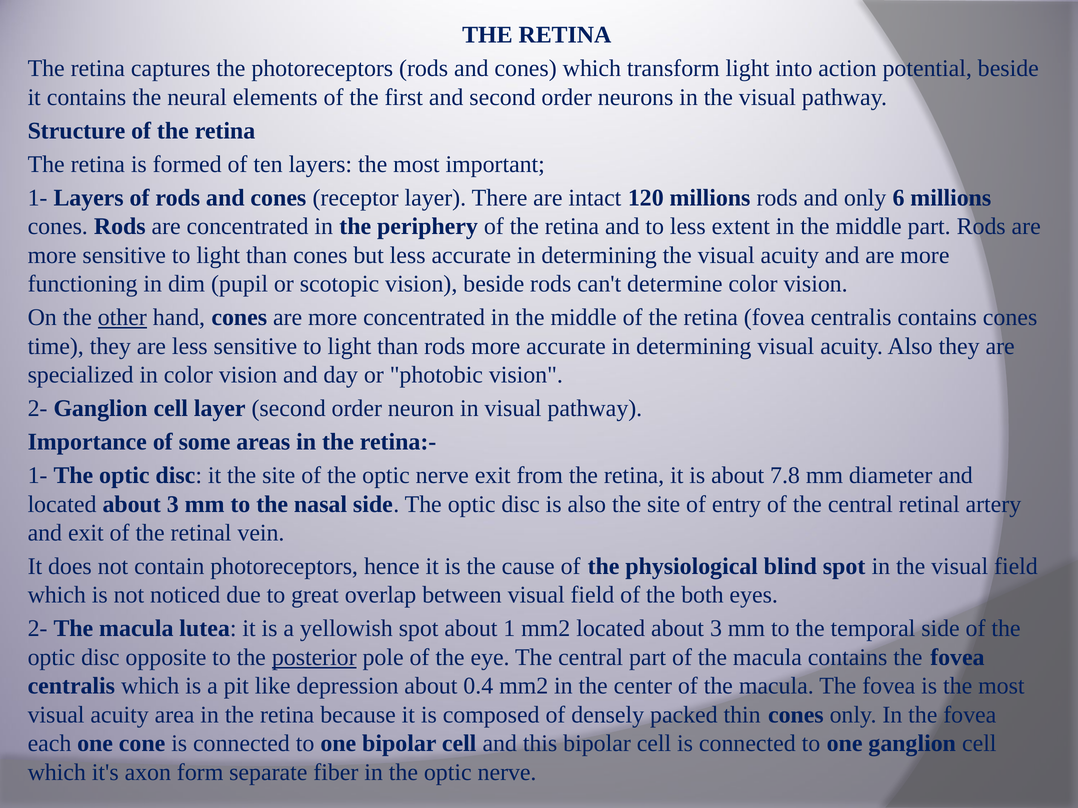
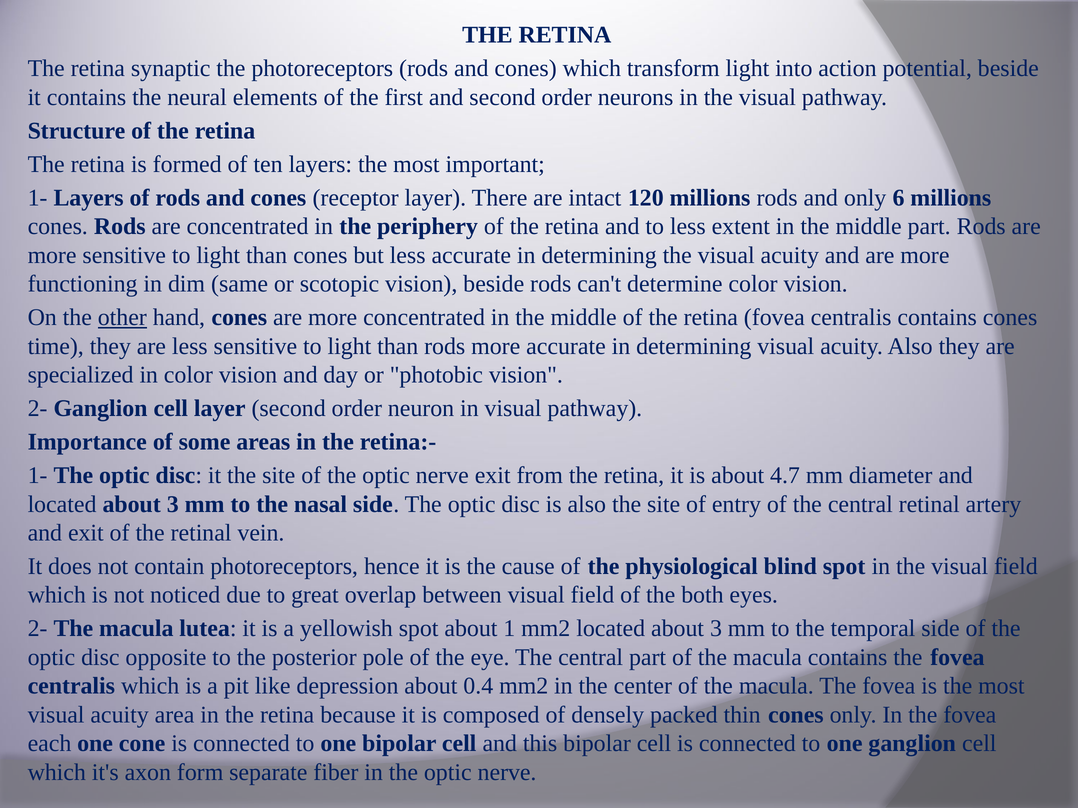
captures: captures -> synaptic
pupil: pupil -> same
7.8: 7.8 -> 4.7
posterior underline: present -> none
